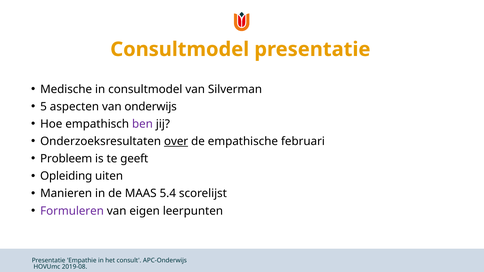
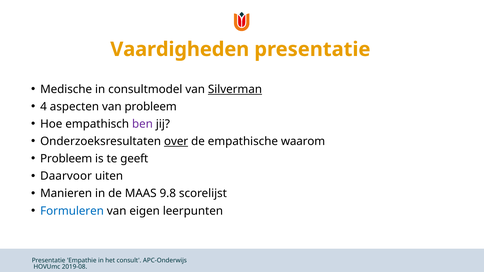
Consultmodel at (180, 49): Consultmodel -> Vaardigheden
Silverman underline: none -> present
5: 5 -> 4
van onderwijs: onderwijs -> probleem
februari: februari -> waarom
Opleiding: Opleiding -> Daarvoor
5.4: 5.4 -> 9.8
Formuleren colour: purple -> blue
